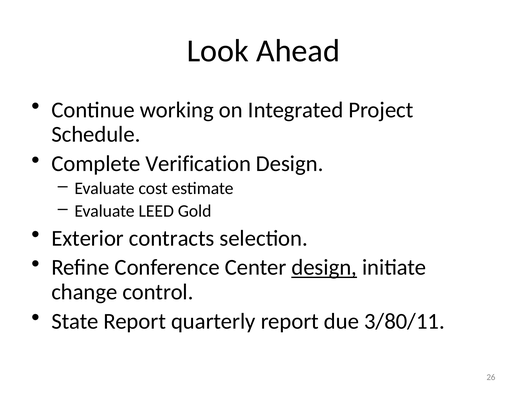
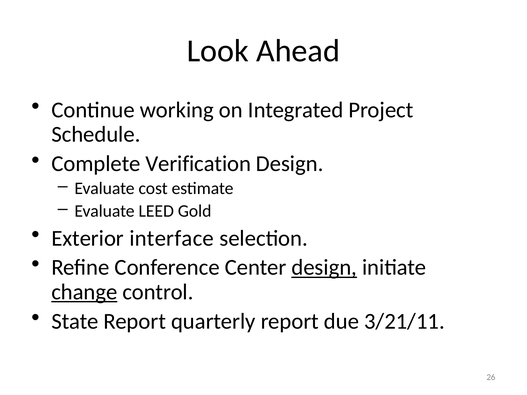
contracts: contracts -> interface
change underline: none -> present
3/80/11: 3/80/11 -> 3/21/11
